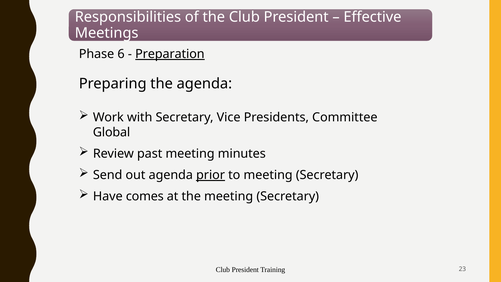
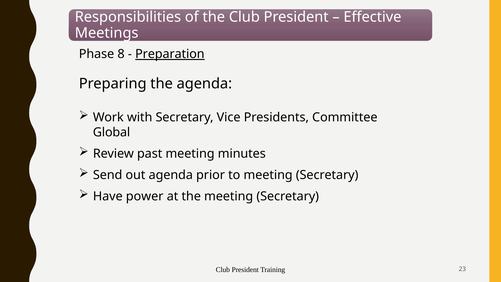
6: 6 -> 8
prior underline: present -> none
comes: comes -> power
